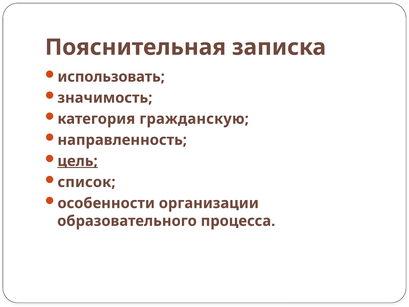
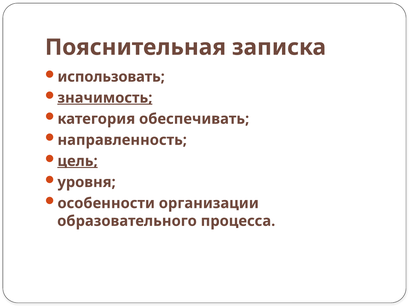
значимость underline: none -> present
гражданскую: гражданскую -> обеспечивать
список: список -> уровня
